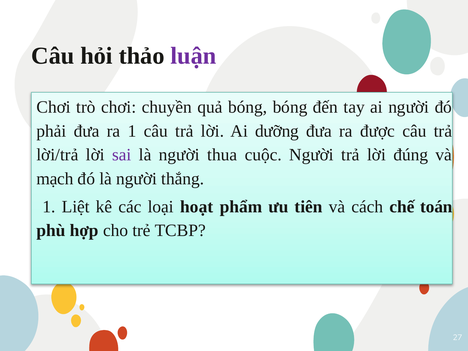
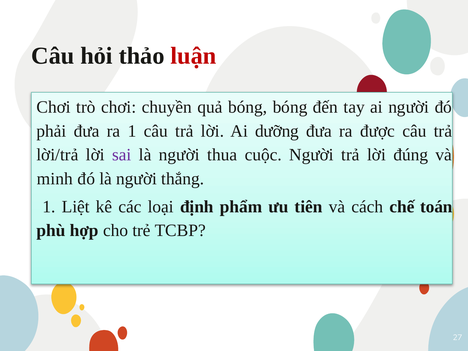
luận colour: purple -> red
mạch: mạch -> minh
hoạt: hoạt -> định
